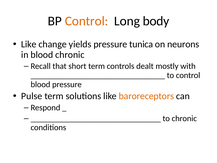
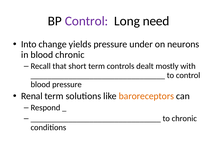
Control at (87, 21) colour: orange -> purple
body: body -> need
Like at (29, 44): Like -> Into
tunica: tunica -> under
Pulse: Pulse -> Renal
